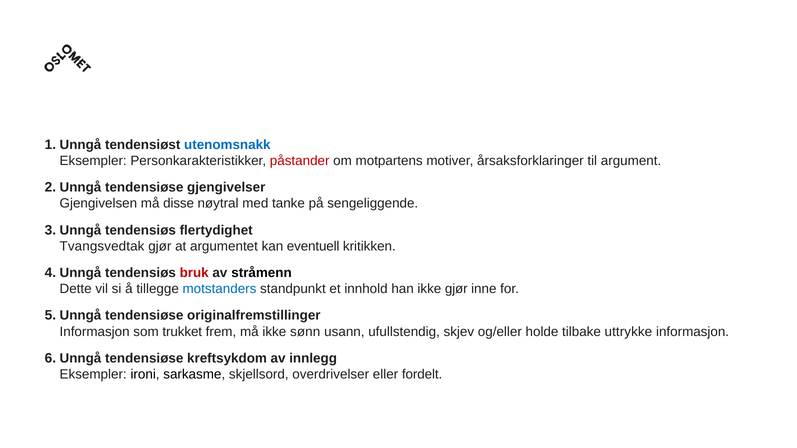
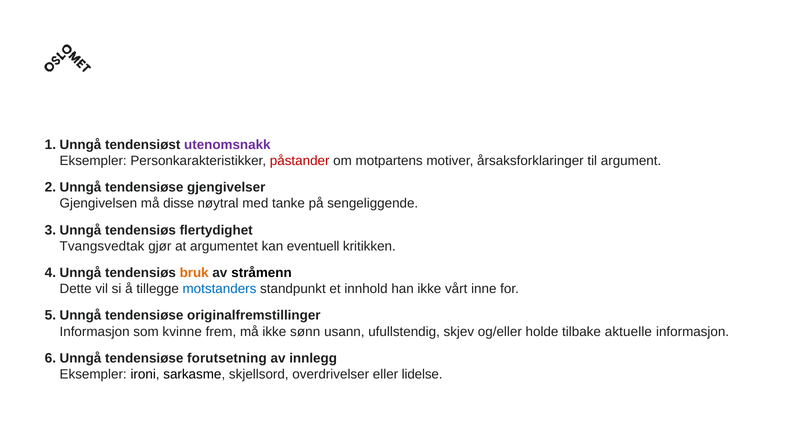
utenomsnakk colour: blue -> purple
bruk colour: red -> orange
ikke gjør: gjør -> vårt
trukket: trukket -> kvinne
uttrykke: uttrykke -> aktuelle
kreftsykdom: kreftsykdom -> forutsetning
fordelt: fordelt -> lidelse
